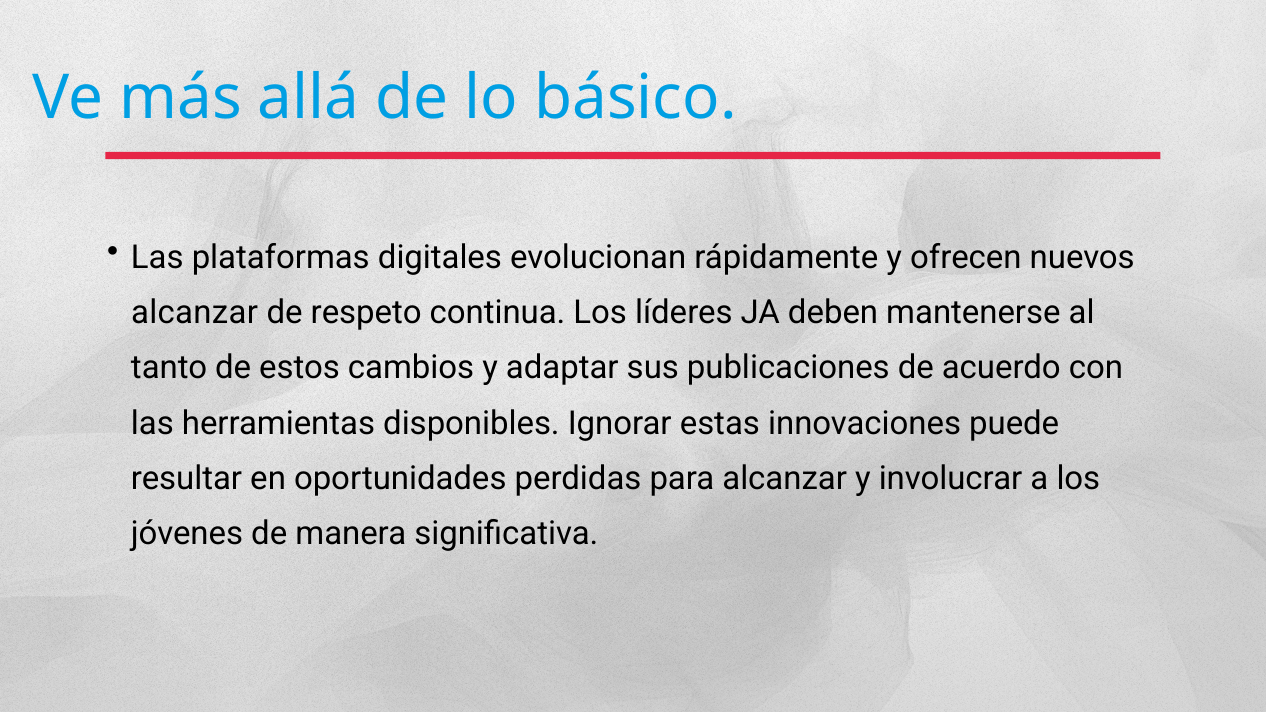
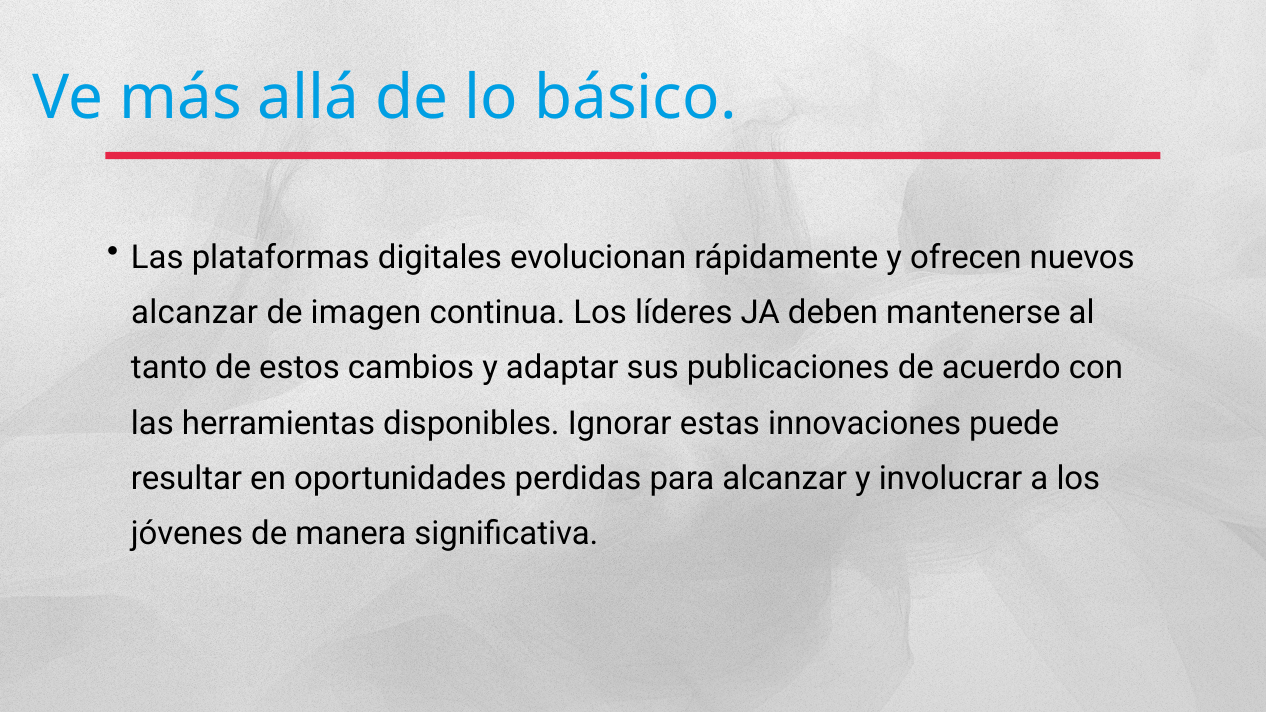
respeto: respeto -> imagen
